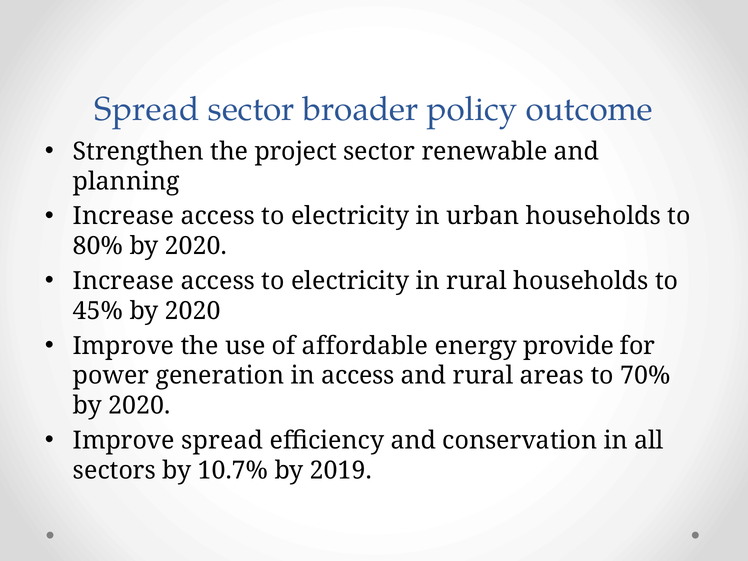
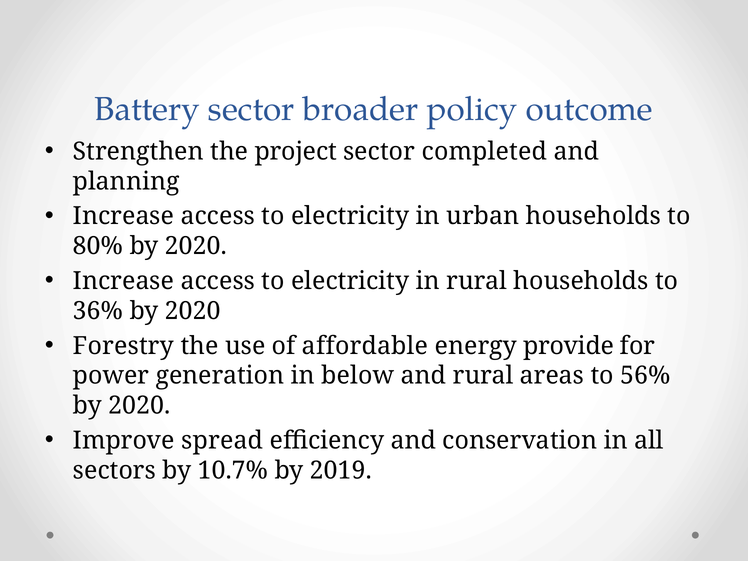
Spread at (147, 110): Spread -> Battery
renewable: renewable -> completed
45%: 45% -> 36%
Improve at (124, 346): Improve -> Forestry
in access: access -> below
70%: 70% -> 56%
